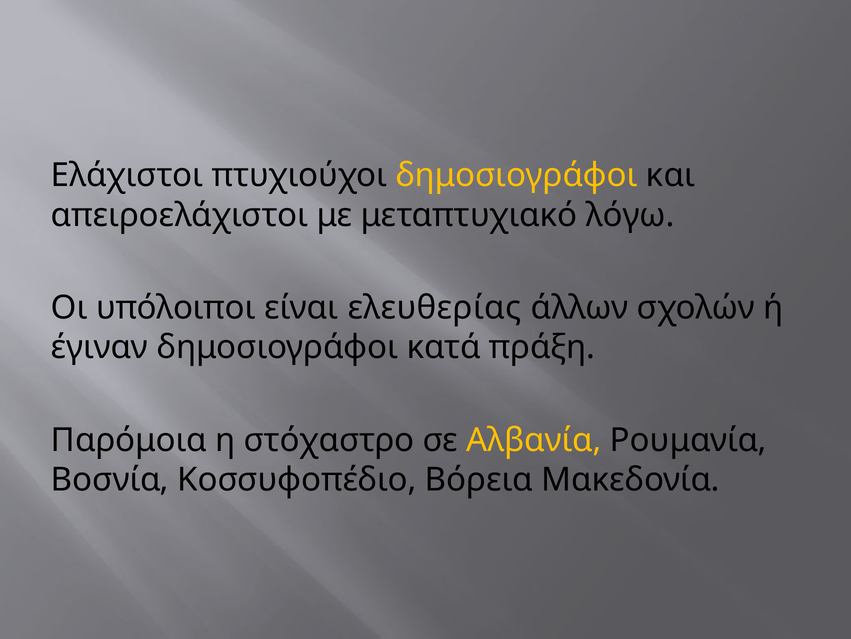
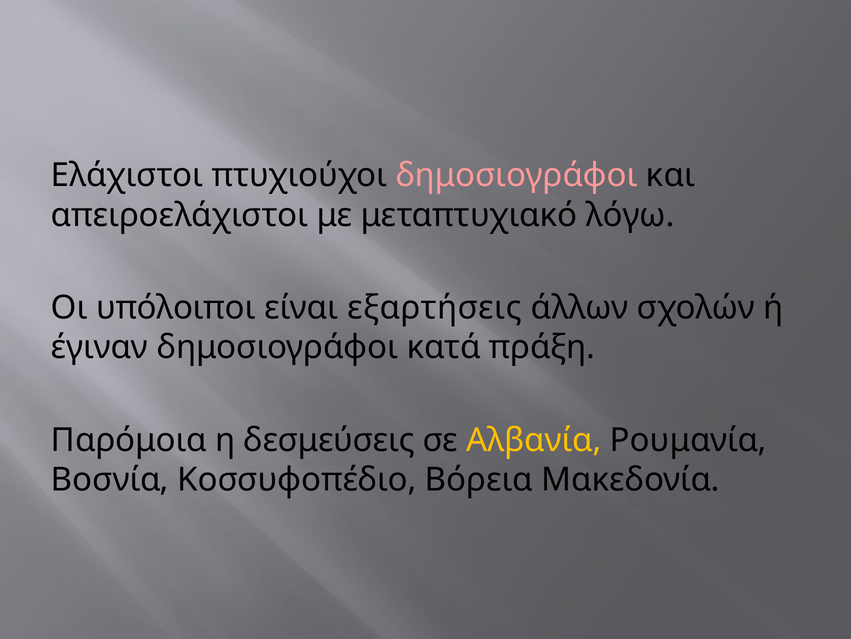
δημοσιογράφοι at (517, 175) colour: yellow -> pink
ελευθερίας: ελευθερίας -> εξαρτήσεις
στόχαστρο: στόχαστρο -> δεσμεύσεις
